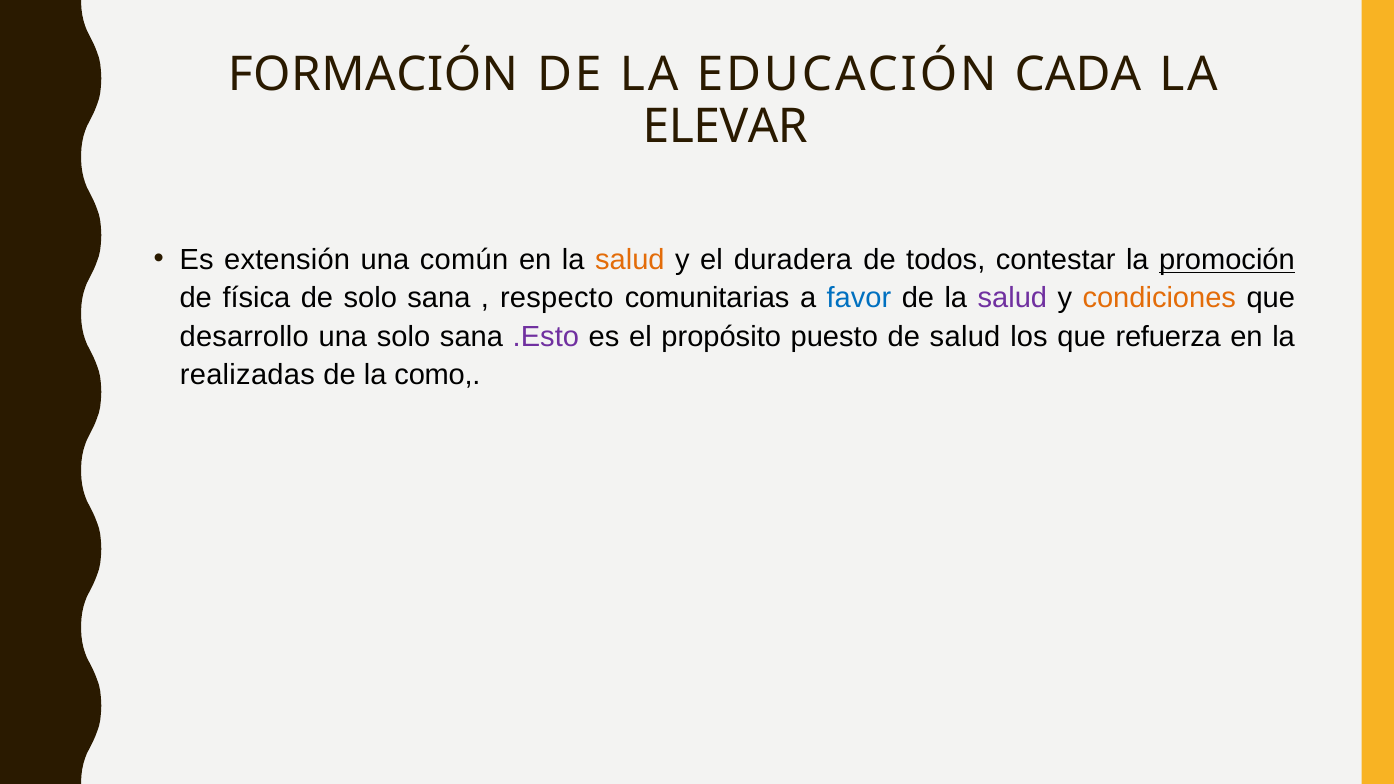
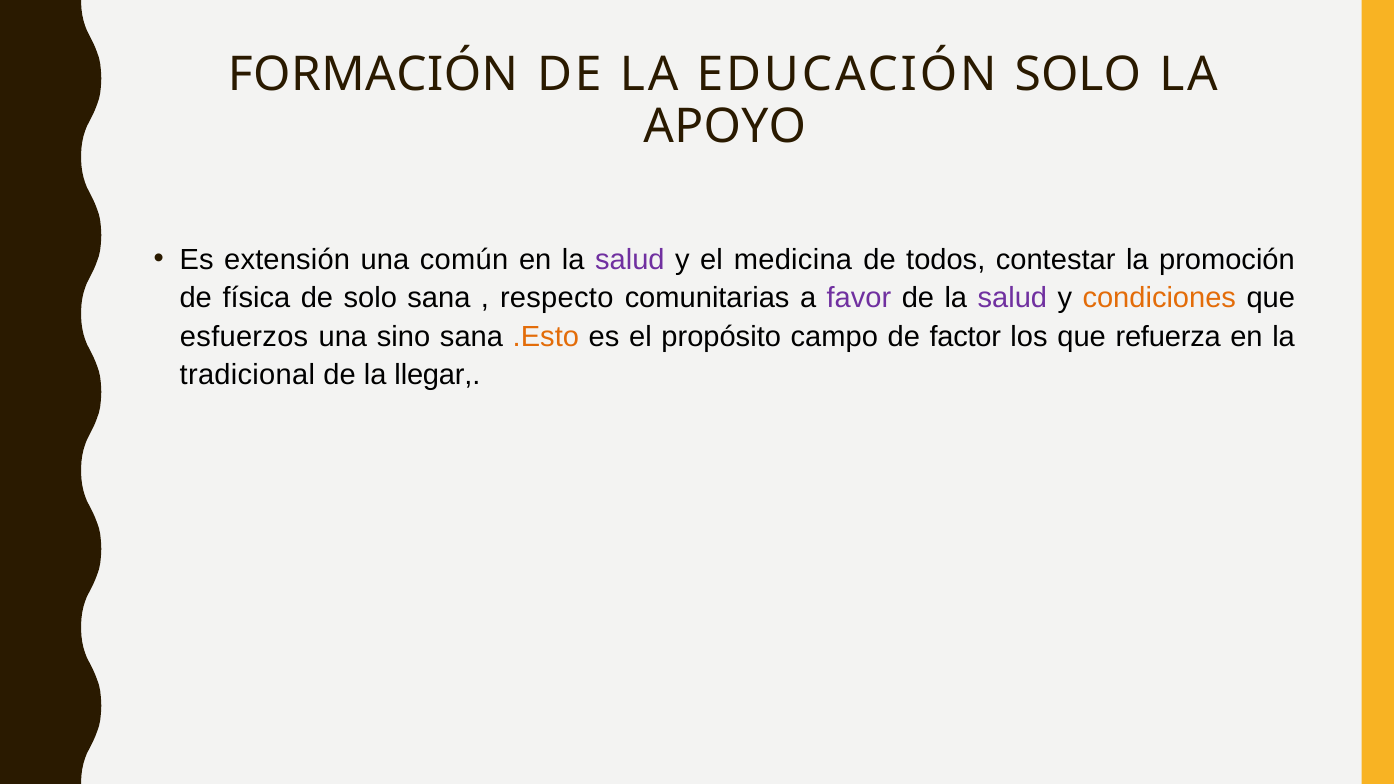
EDUCACIÓN CADA: CADA -> SOLO
ELEVAR: ELEVAR -> APOYO
salud at (630, 260) colour: orange -> purple
duradera: duradera -> medicina
promoción underline: present -> none
favor colour: blue -> purple
desarrollo: desarrollo -> esfuerzos
una solo: solo -> sino
.Esto colour: purple -> orange
puesto: puesto -> campo
de salud: salud -> factor
realizadas: realizadas -> tradicional
como: como -> llegar
